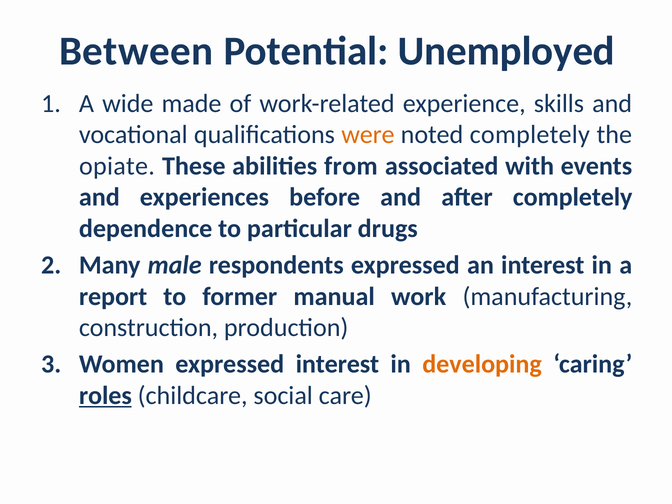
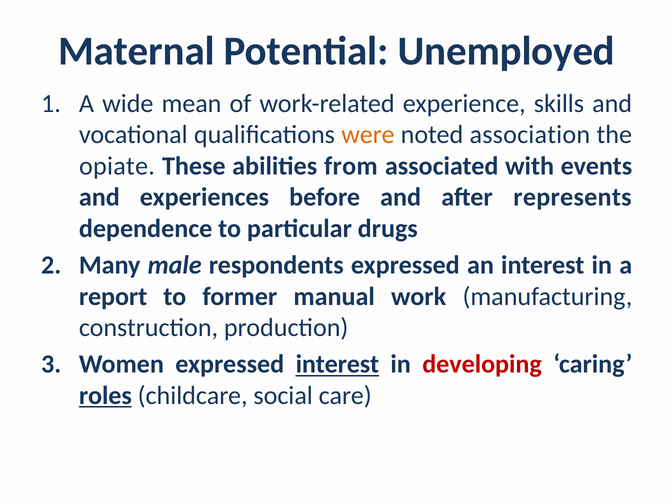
Between: Between -> Maternal
made: made -> mean
noted completely: completely -> association
after completely: completely -> represents
interest at (337, 364) underline: none -> present
developing colour: orange -> red
